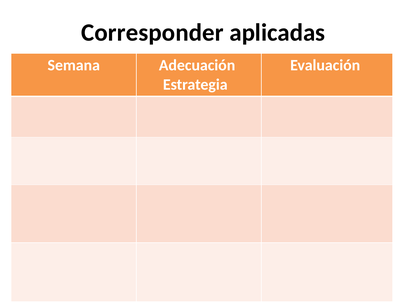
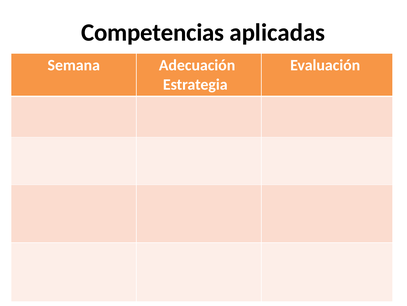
Corresponder: Corresponder -> Competencias
